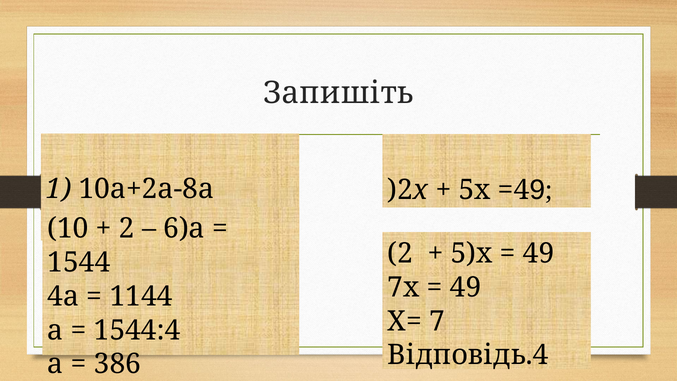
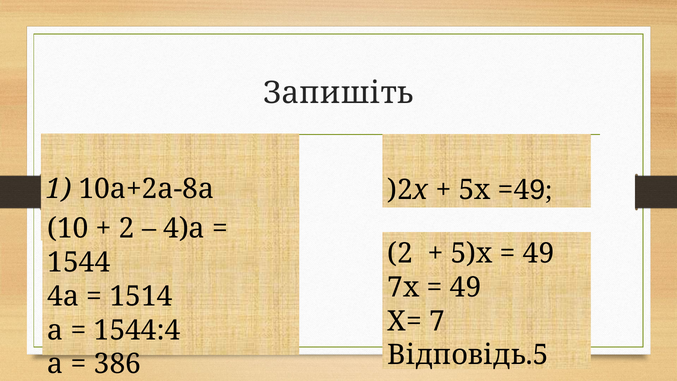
6)а: 6)а -> 4)а
1144: 1144 -> 1514
Відповідь.4: Відповідь.4 -> Відповідь.5
